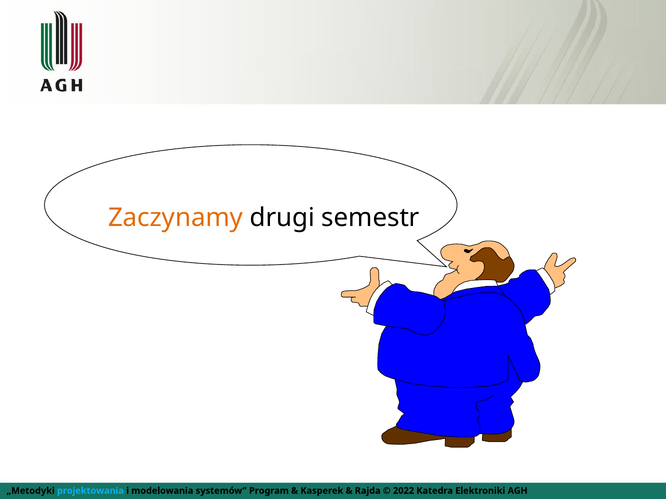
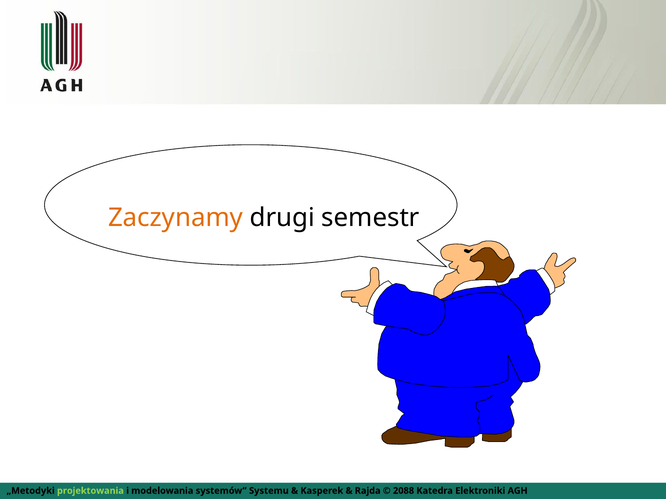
projektowania colour: light blue -> light green
Program: Program -> Systemu
2022: 2022 -> 2088
